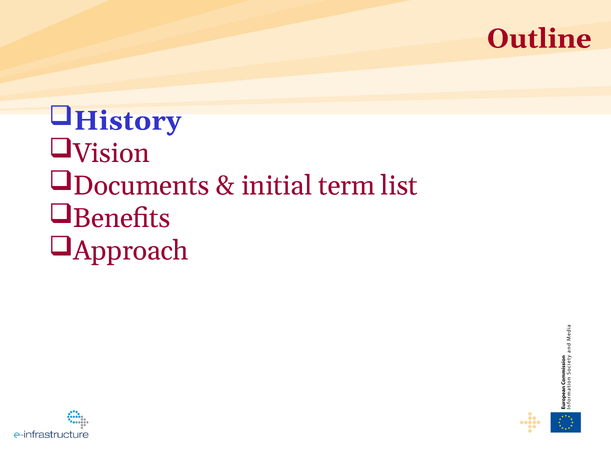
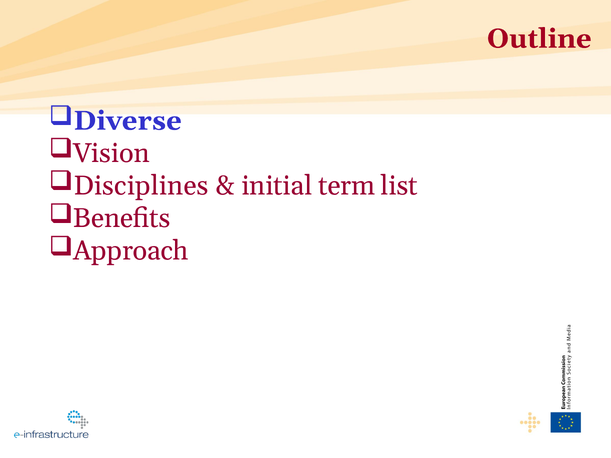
History: History -> Diverse
Documents: Documents -> Disciplines
